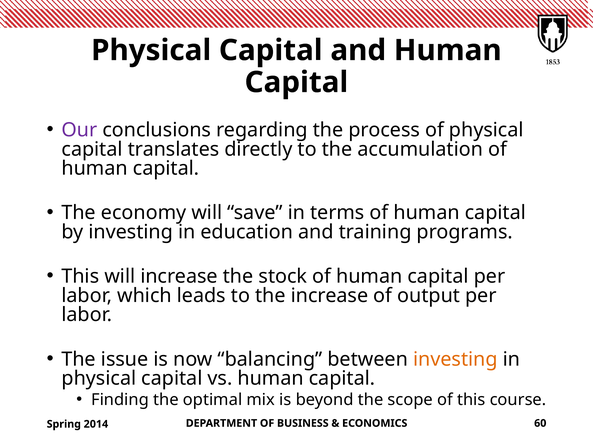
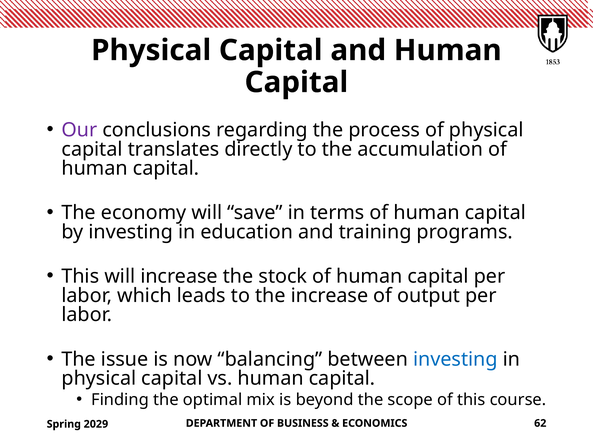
investing at (455, 360) colour: orange -> blue
60: 60 -> 62
2014: 2014 -> 2029
